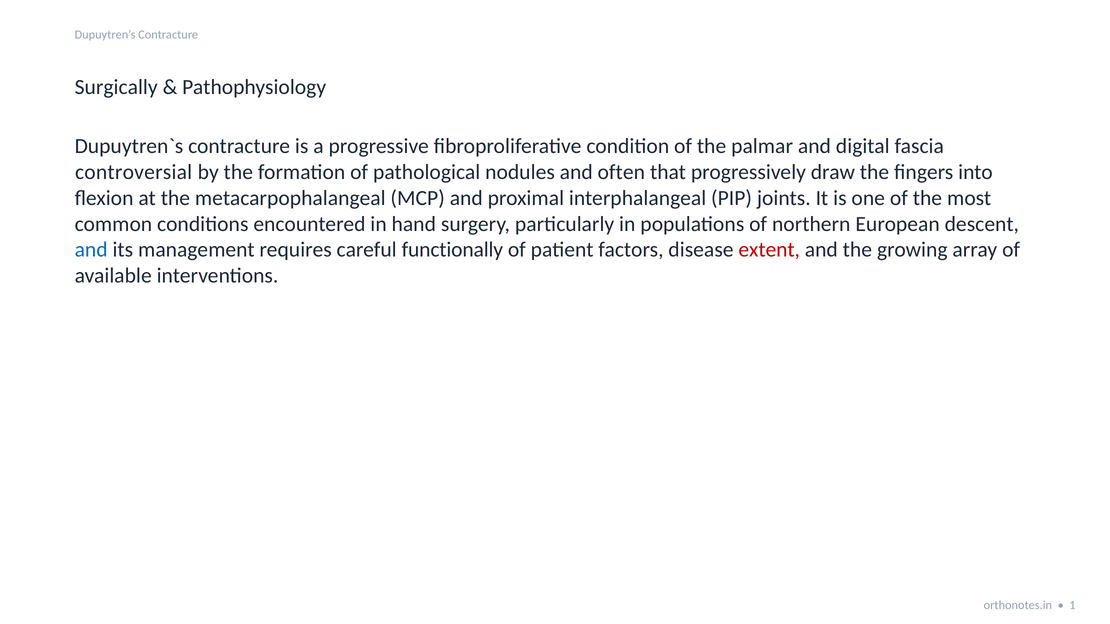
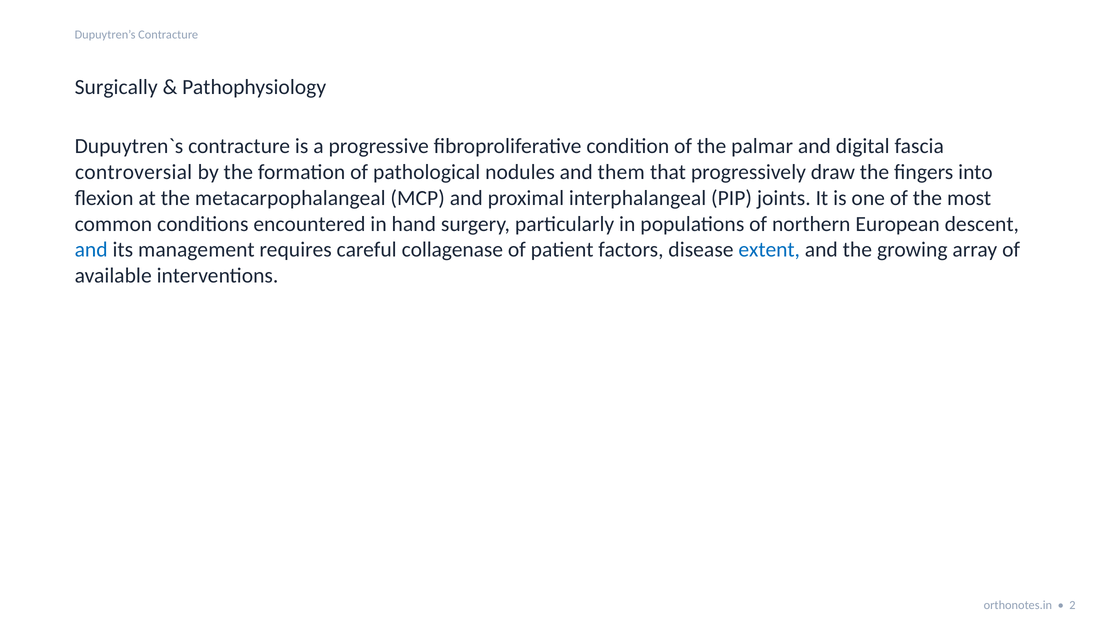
often: often -> them
functionally: functionally -> collagenase
extent colour: red -> blue
1: 1 -> 2
